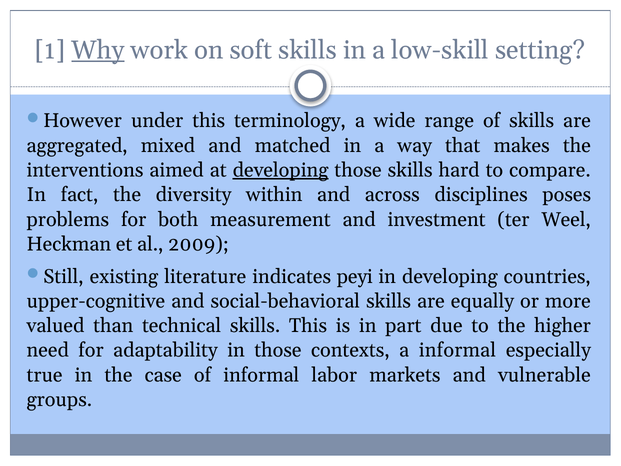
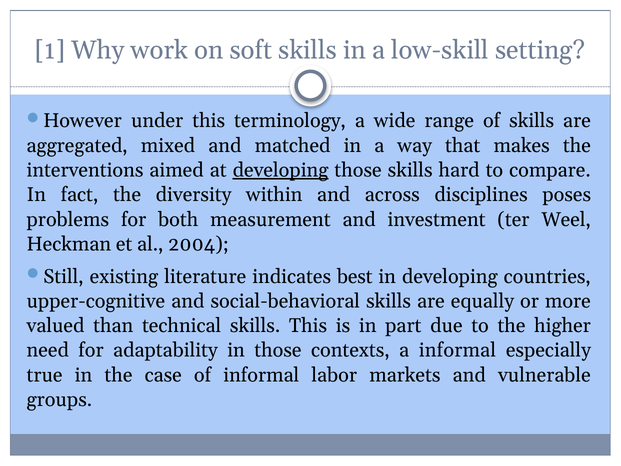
Why underline: present -> none
2009: 2009 -> 2004
peyi: peyi -> best
